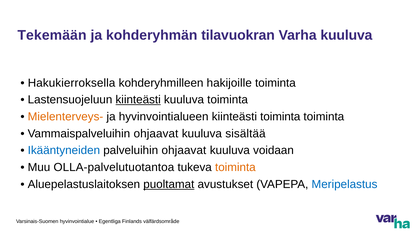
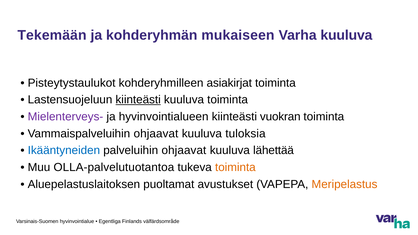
tilavuokran: tilavuokran -> mukaiseen
Hakukierroksella: Hakukierroksella -> Pisteytystaulukot
hakijoille: hakijoille -> asiakirjat
Mielenterveys- colour: orange -> purple
kiinteästi toiminta: toiminta -> vuokran
sisältää: sisältää -> tuloksia
voidaan: voidaan -> lähettää
puoltamat underline: present -> none
Meripelastus colour: blue -> orange
